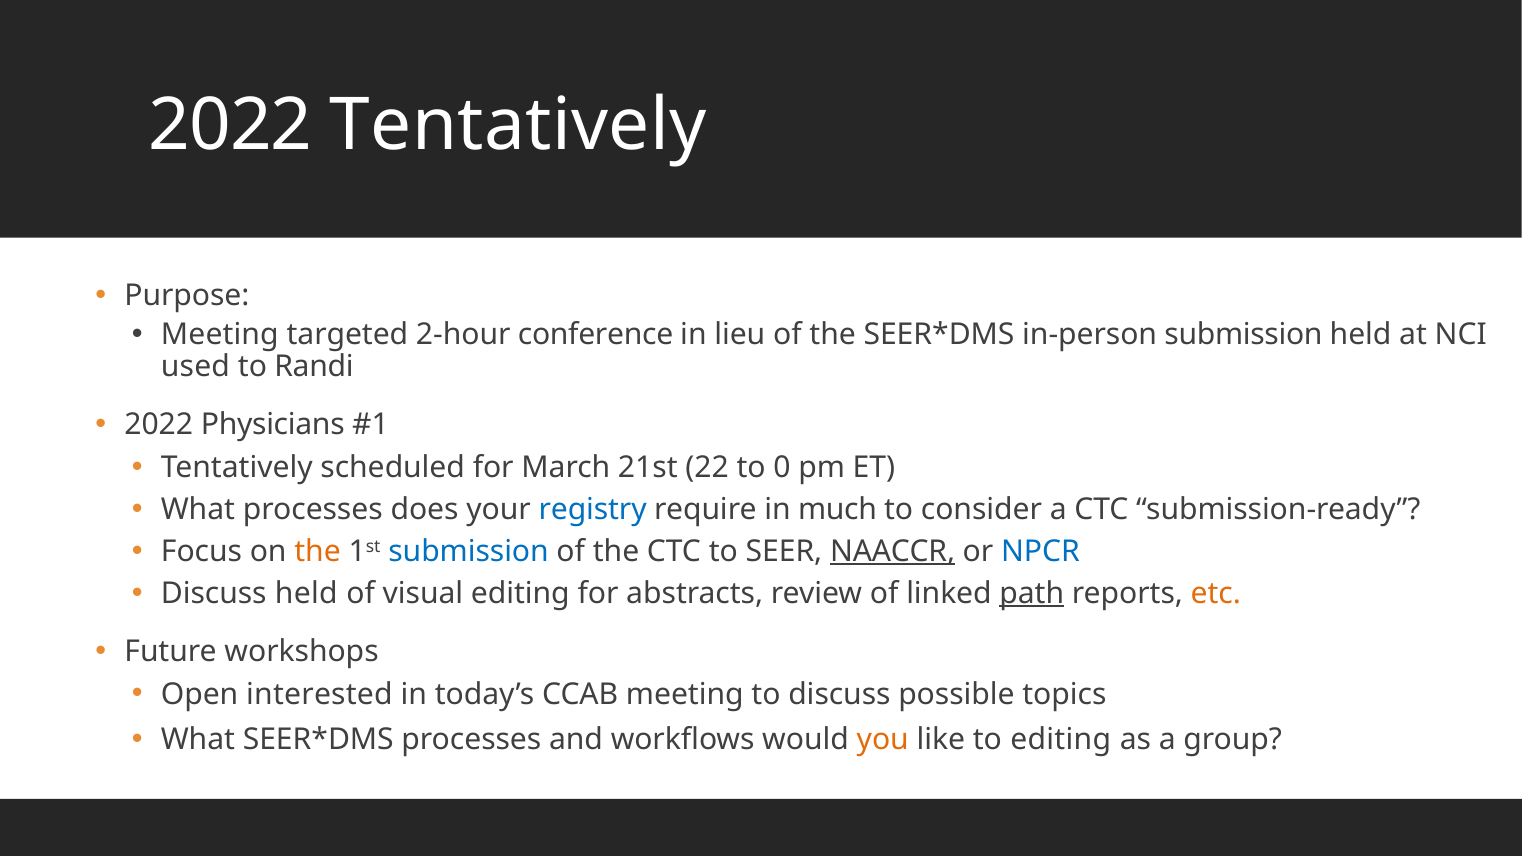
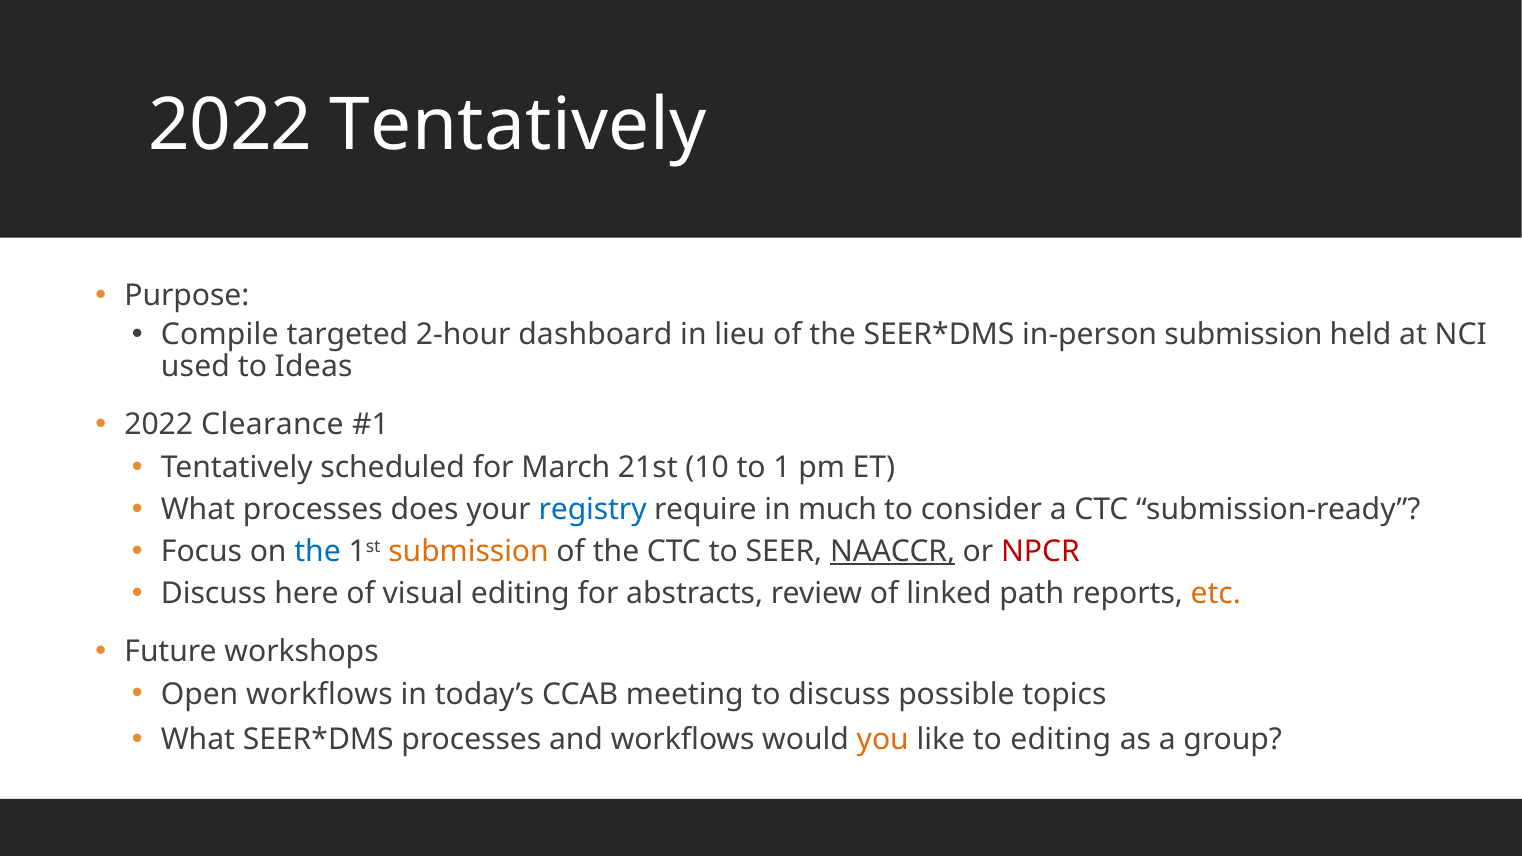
Meeting at (220, 334): Meeting -> Compile
conference: conference -> dashboard
Randi: Randi -> Ideas
Physicians: Physicians -> Clearance
22: 22 -> 10
0: 0 -> 1
the at (318, 551) colour: orange -> blue
submission at (469, 551) colour: blue -> orange
NPCR colour: blue -> red
Discuss held: held -> here
path underline: present -> none
Open interested: interested -> workflows
